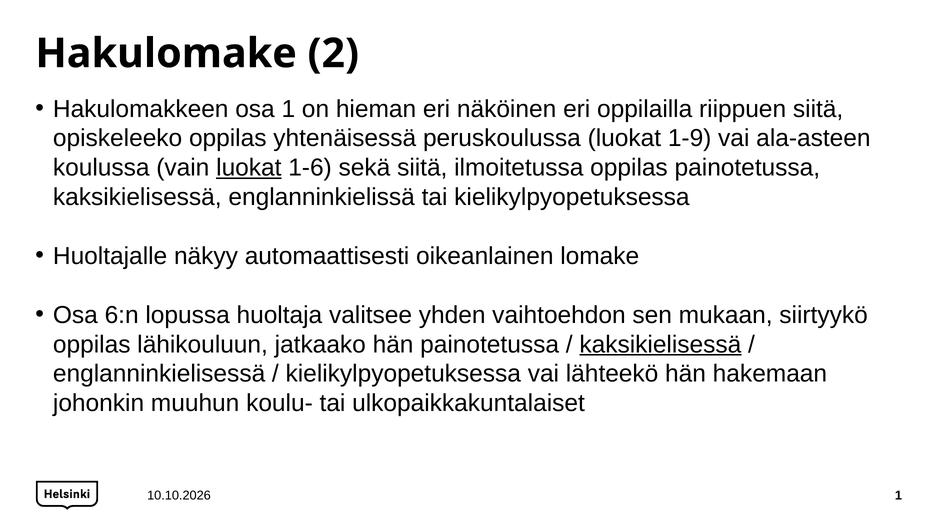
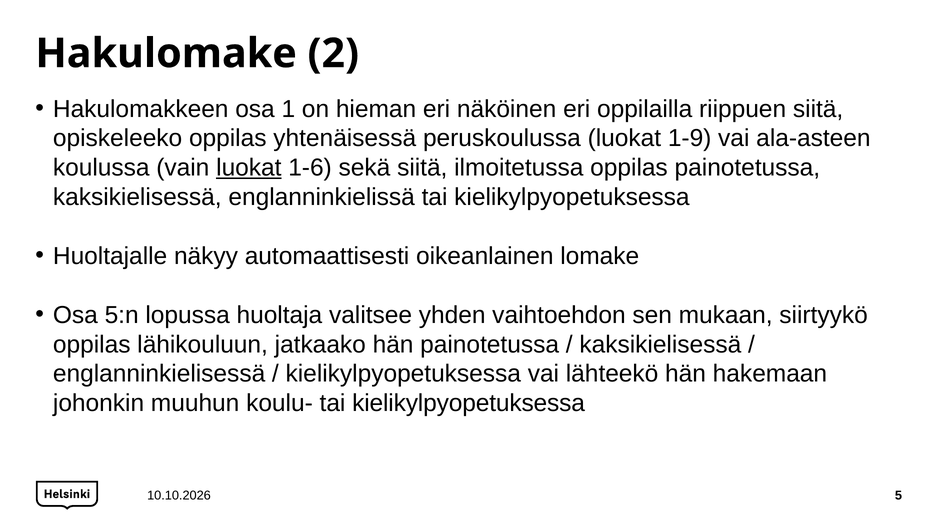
6:n: 6:n -> 5:n
kaksikielisessä at (660, 344) underline: present -> none
koulu- tai ulkopaikkakuntalaiset: ulkopaikkakuntalaiset -> kielikylpyopetuksessa
1 at (898, 495): 1 -> 5
